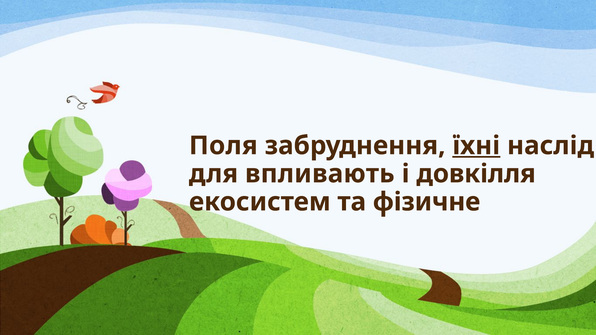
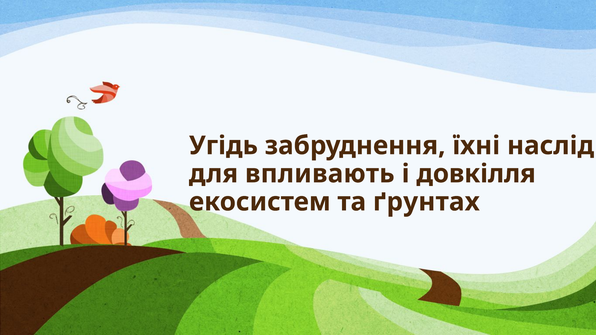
Поля: Поля -> Угідь
їхні underline: present -> none
фізичне: фізичне -> ґрунтах
